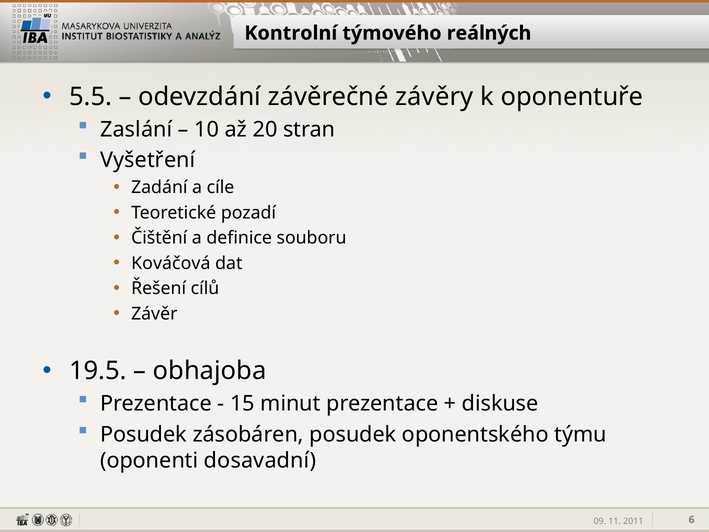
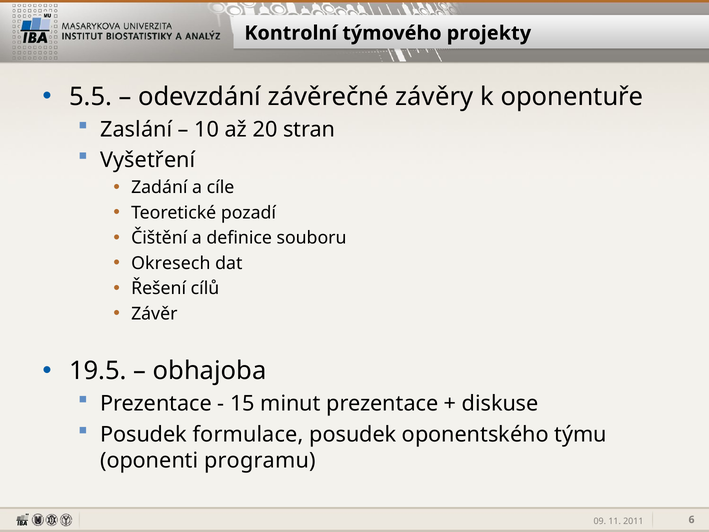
reálných: reálných -> projekty
Kováčová: Kováčová -> Okresech
zásobáren: zásobáren -> formulace
dosavadní: dosavadní -> programu
